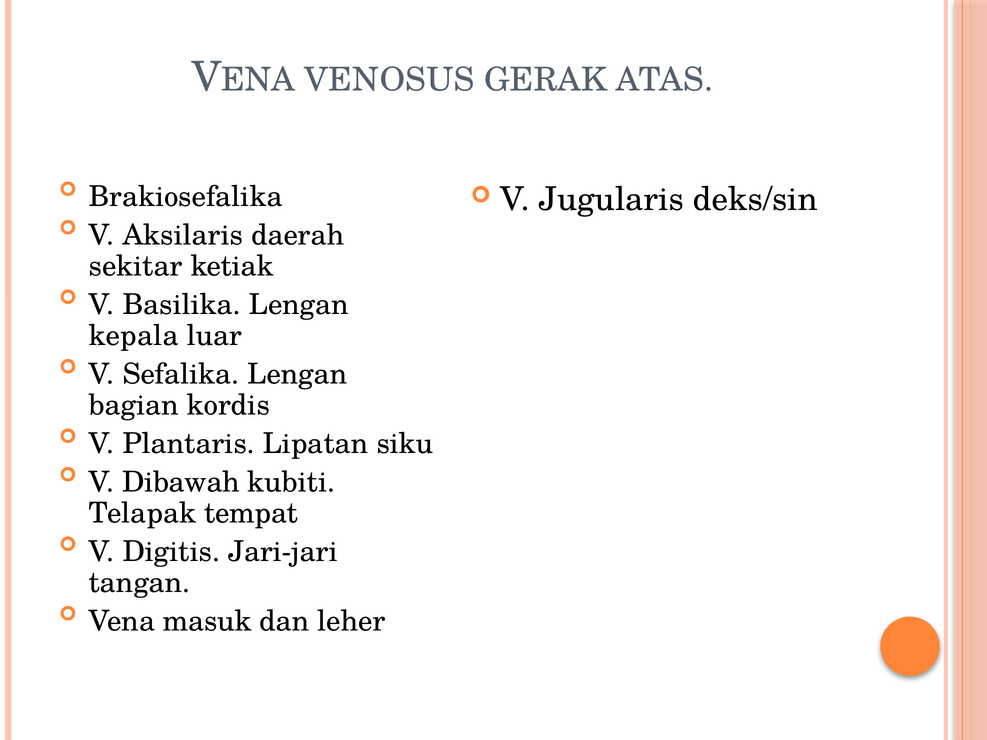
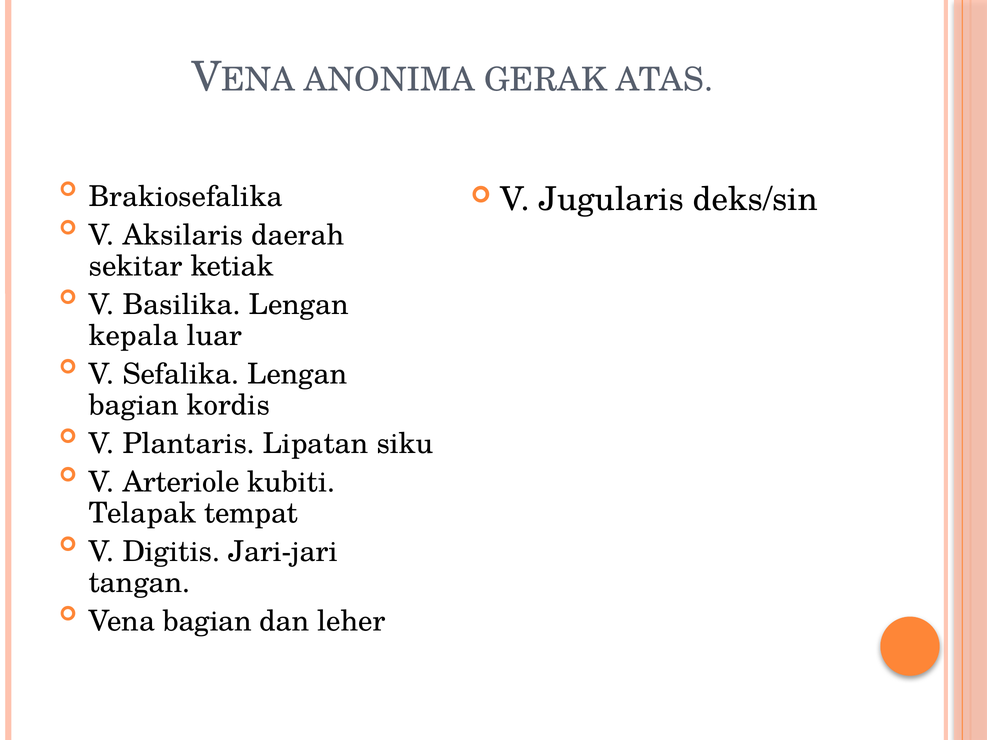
VENOSUS: VENOSUS -> ANONIMA
Dibawah: Dibawah -> Arteriole
Vena masuk: masuk -> bagian
